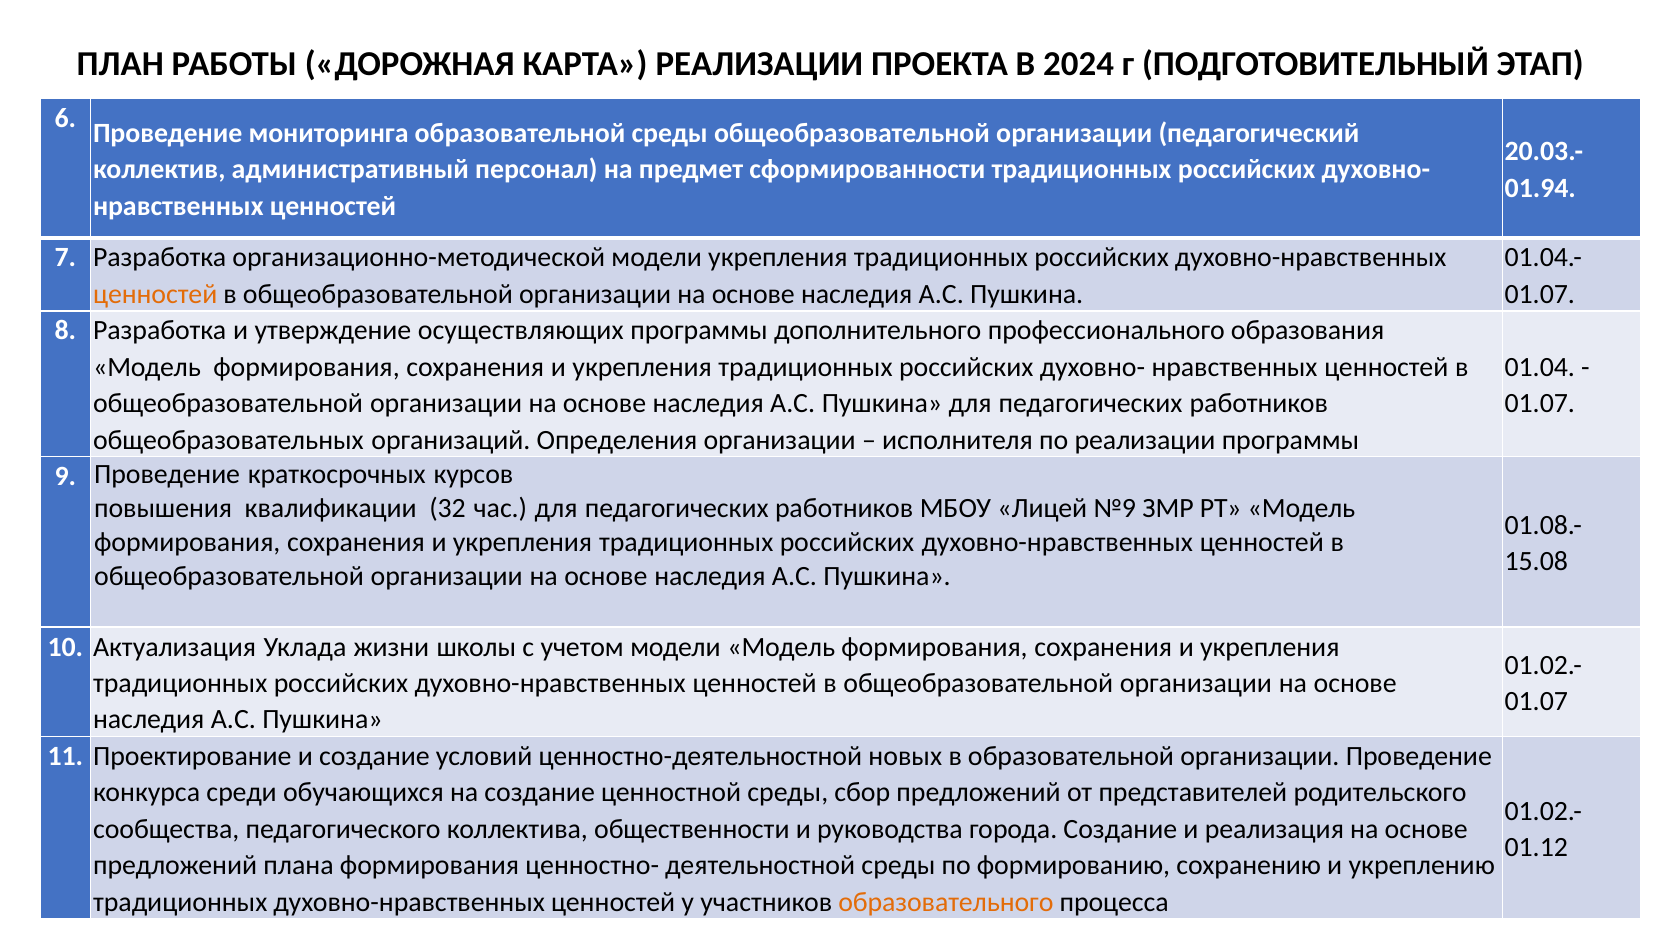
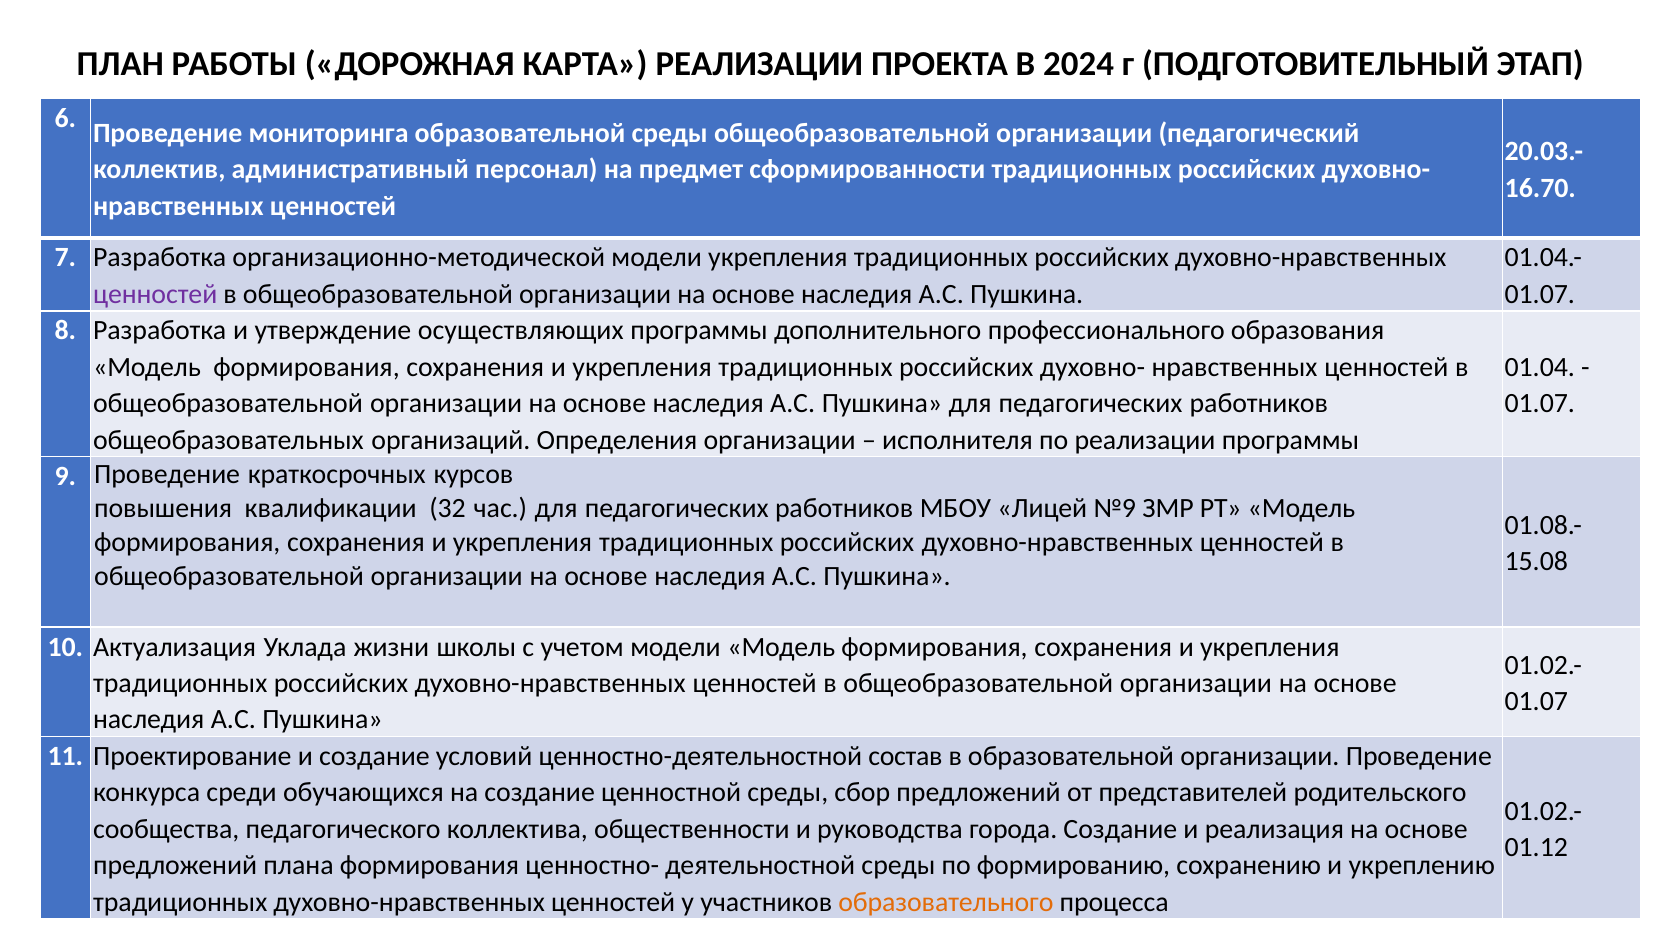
01.94: 01.94 -> 16.70
ценностей at (155, 294) colour: orange -> purple
новых: новых -> состав
